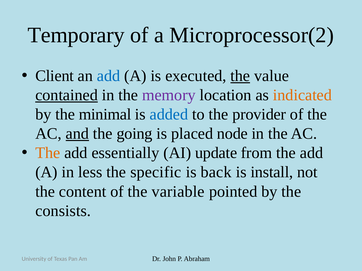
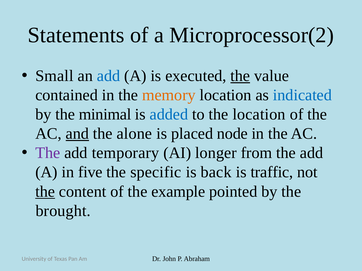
Temporary: Temporary -> Statements
Client: Client -> Small
contained underline: present -> none
memory colour: purple -> orange
indicated colour: orange -> blue
the provider: provider -> location
going: going -> alone
The at (48, 153) colour: orange -> purple
essentially: essentially -> temporary
update: update -> longer
less: less -> five
install: install -> traffic
the at (45, 192) underline: none -> present
variable: variable -> example
consists: consists -> brought
